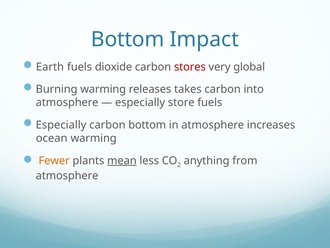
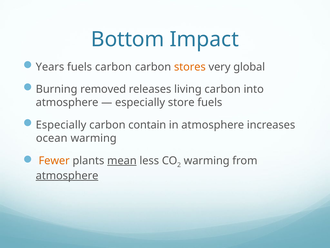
Earth: Earth -> Years
fuels dioxide: dioxide -> carbon
stores colour: red -> orange
Burning warming: warming -> removed
takes: takes -> living
carbon bottom: bottom -> contain
anything at (207, 160): anything -> warming
atmosphere at (67, 175) underline: none -> present
